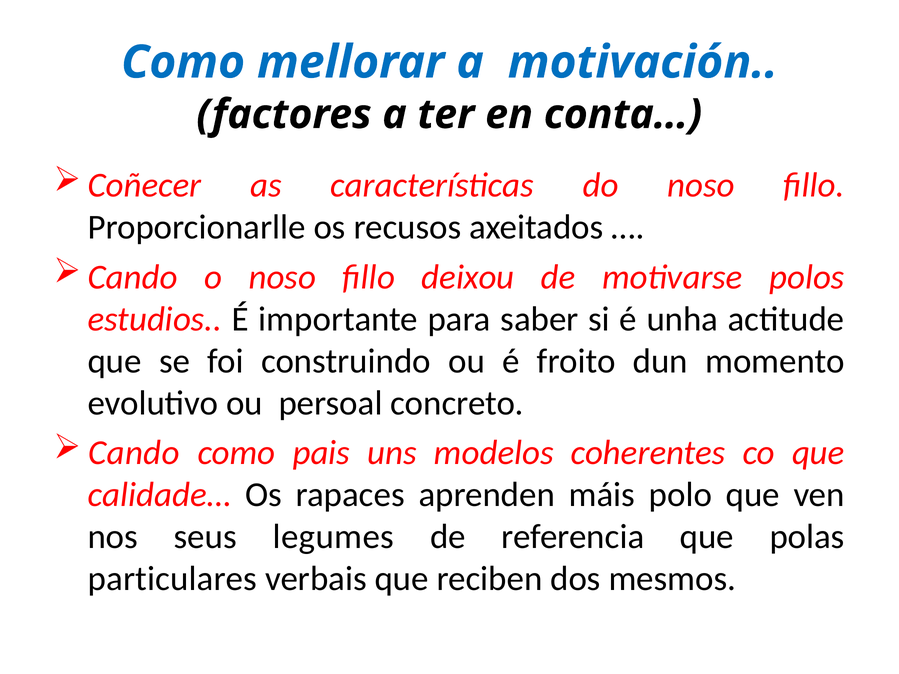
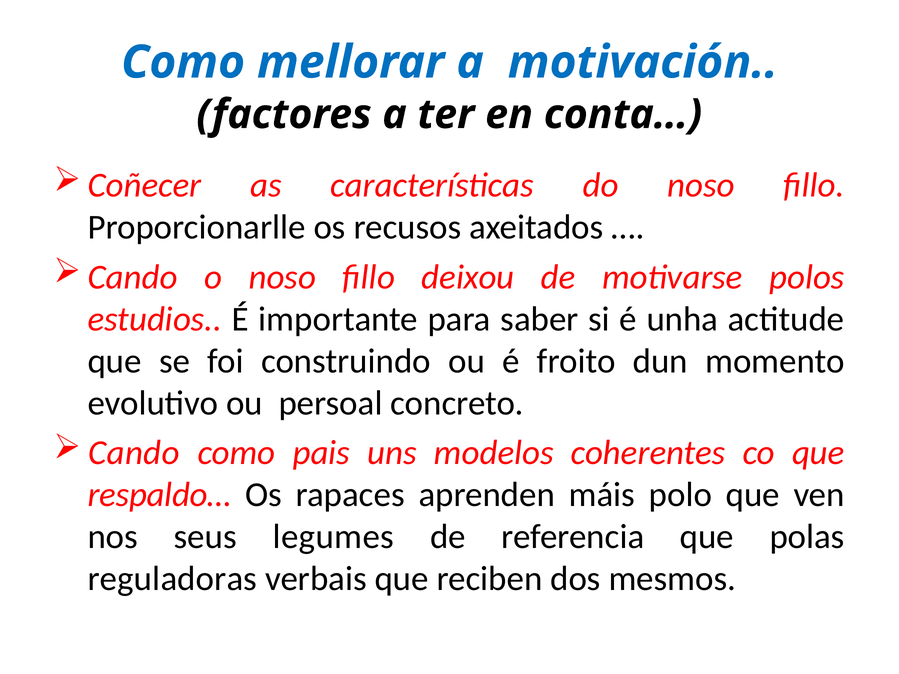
calidade…: calidade… -> respaldo…
particulares: particulares -> reguladoras
